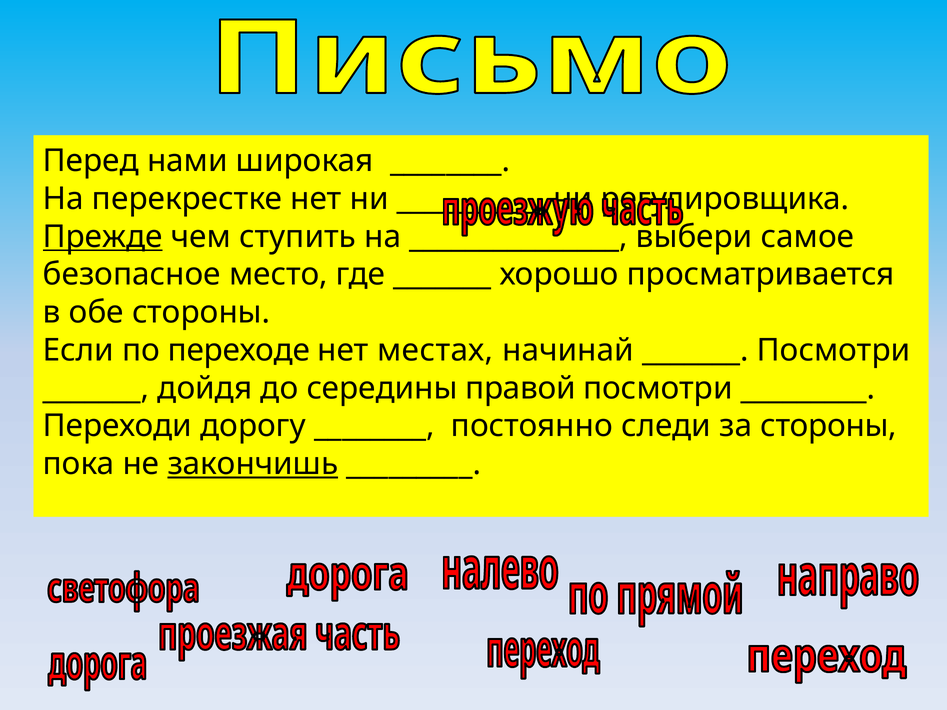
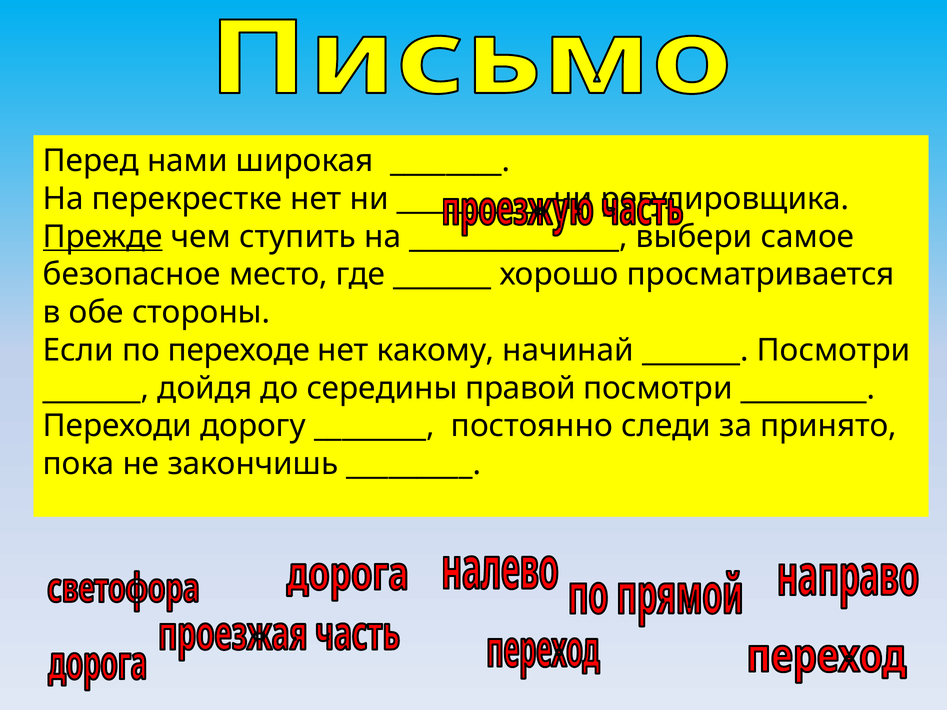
местах: местах -> какому
за стороны: стороны -> принято
закончишь underline: present -> none
